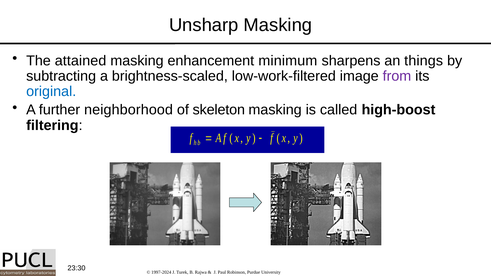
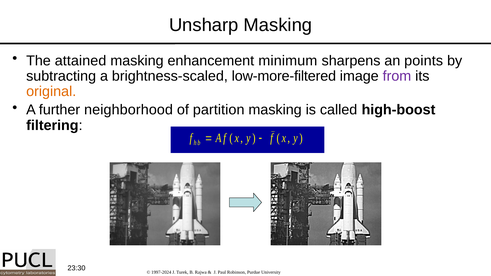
things: things -> points
low-work-filtered: low-work-filtered -> low-more-filtered
original colour: blue -> orange
skeleton: skeleton -> partition
